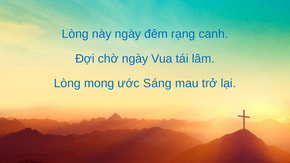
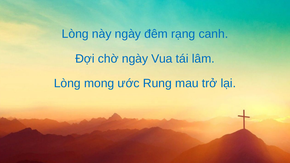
Sáng: Sáng -> Rung
